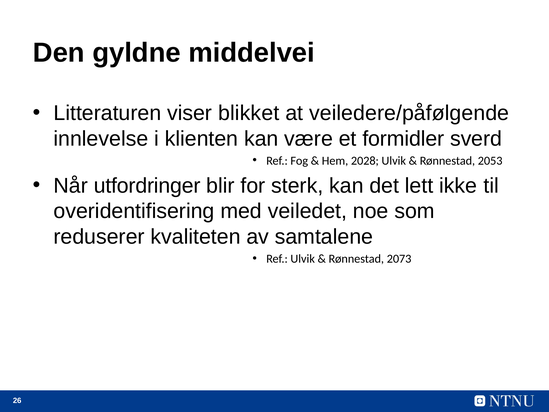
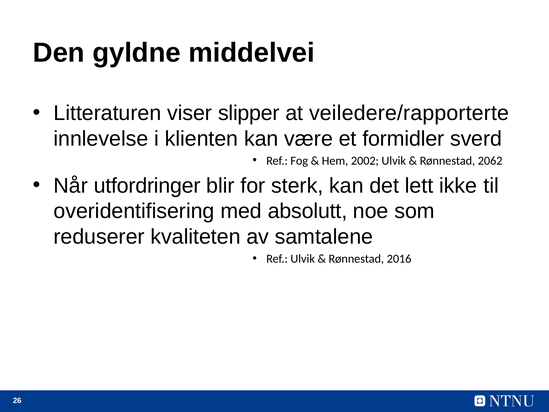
blikket: blikket -> slipper
veiledere/påfølgende: veiledere/påfølgende -> veiledere/rapporterte
2028: 2028 -> 2002
2053: 2053 -> 2062
veiledet: veiledet -> absolutt
2073: 2073 -> 2016
